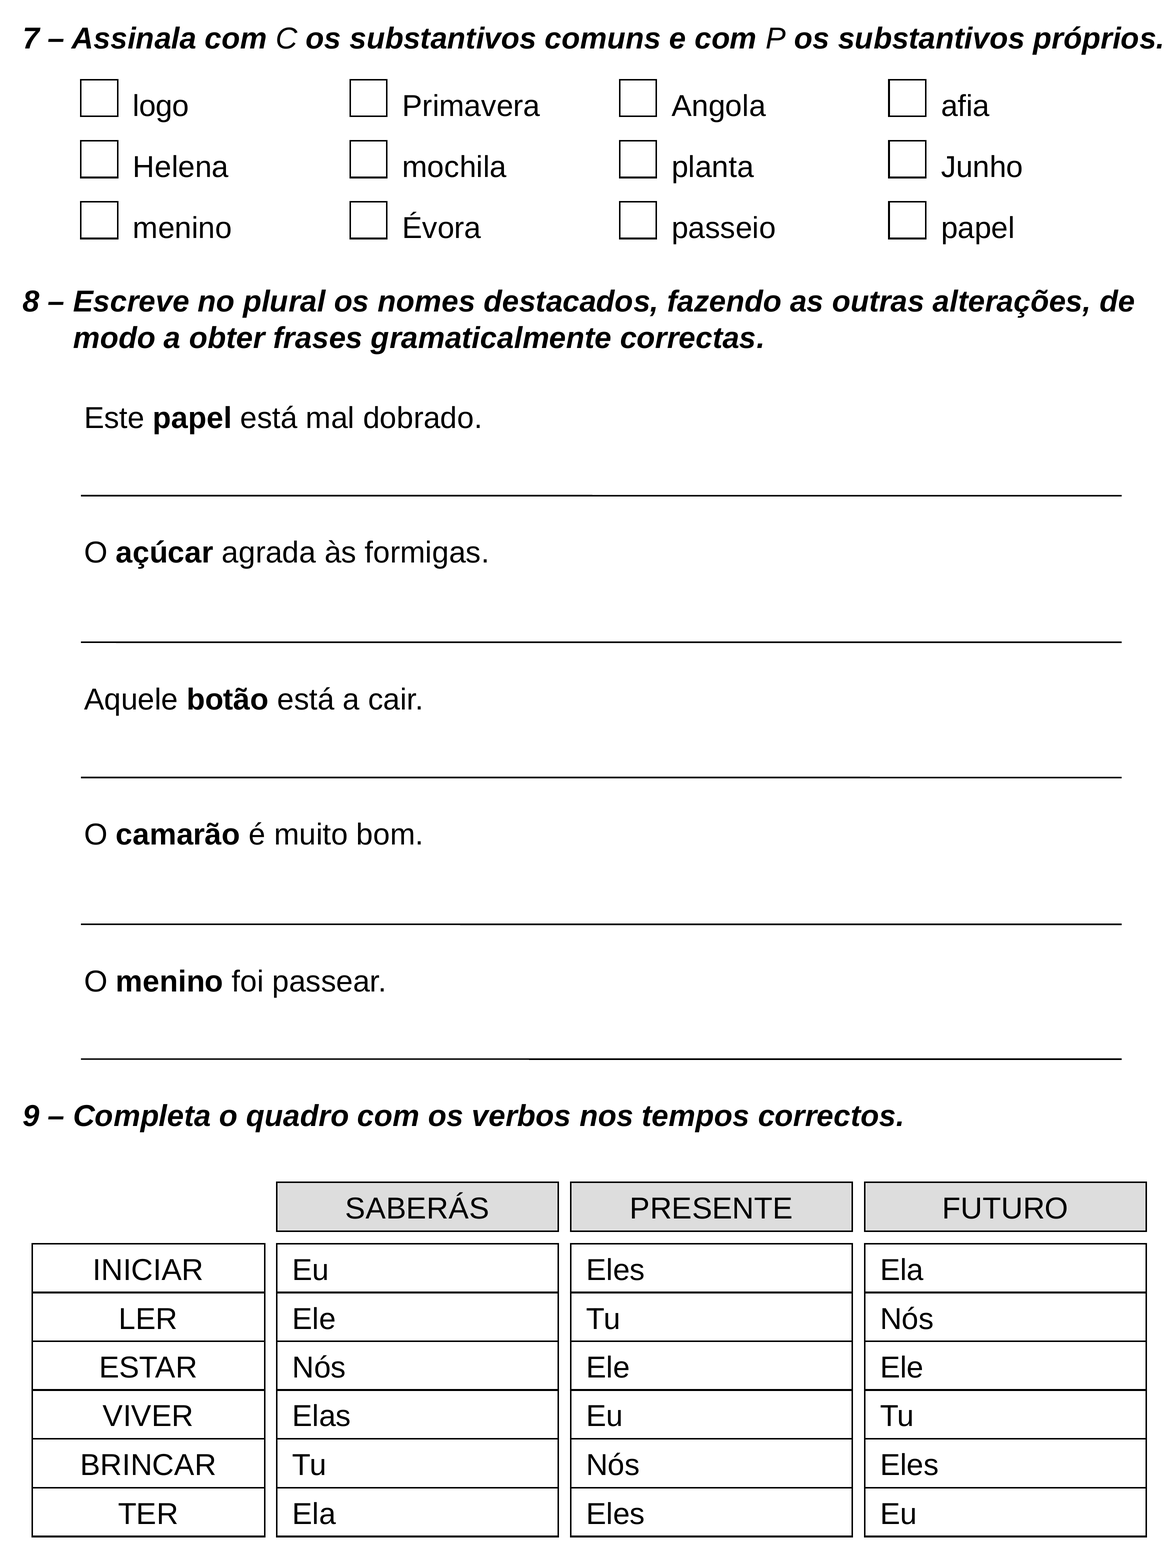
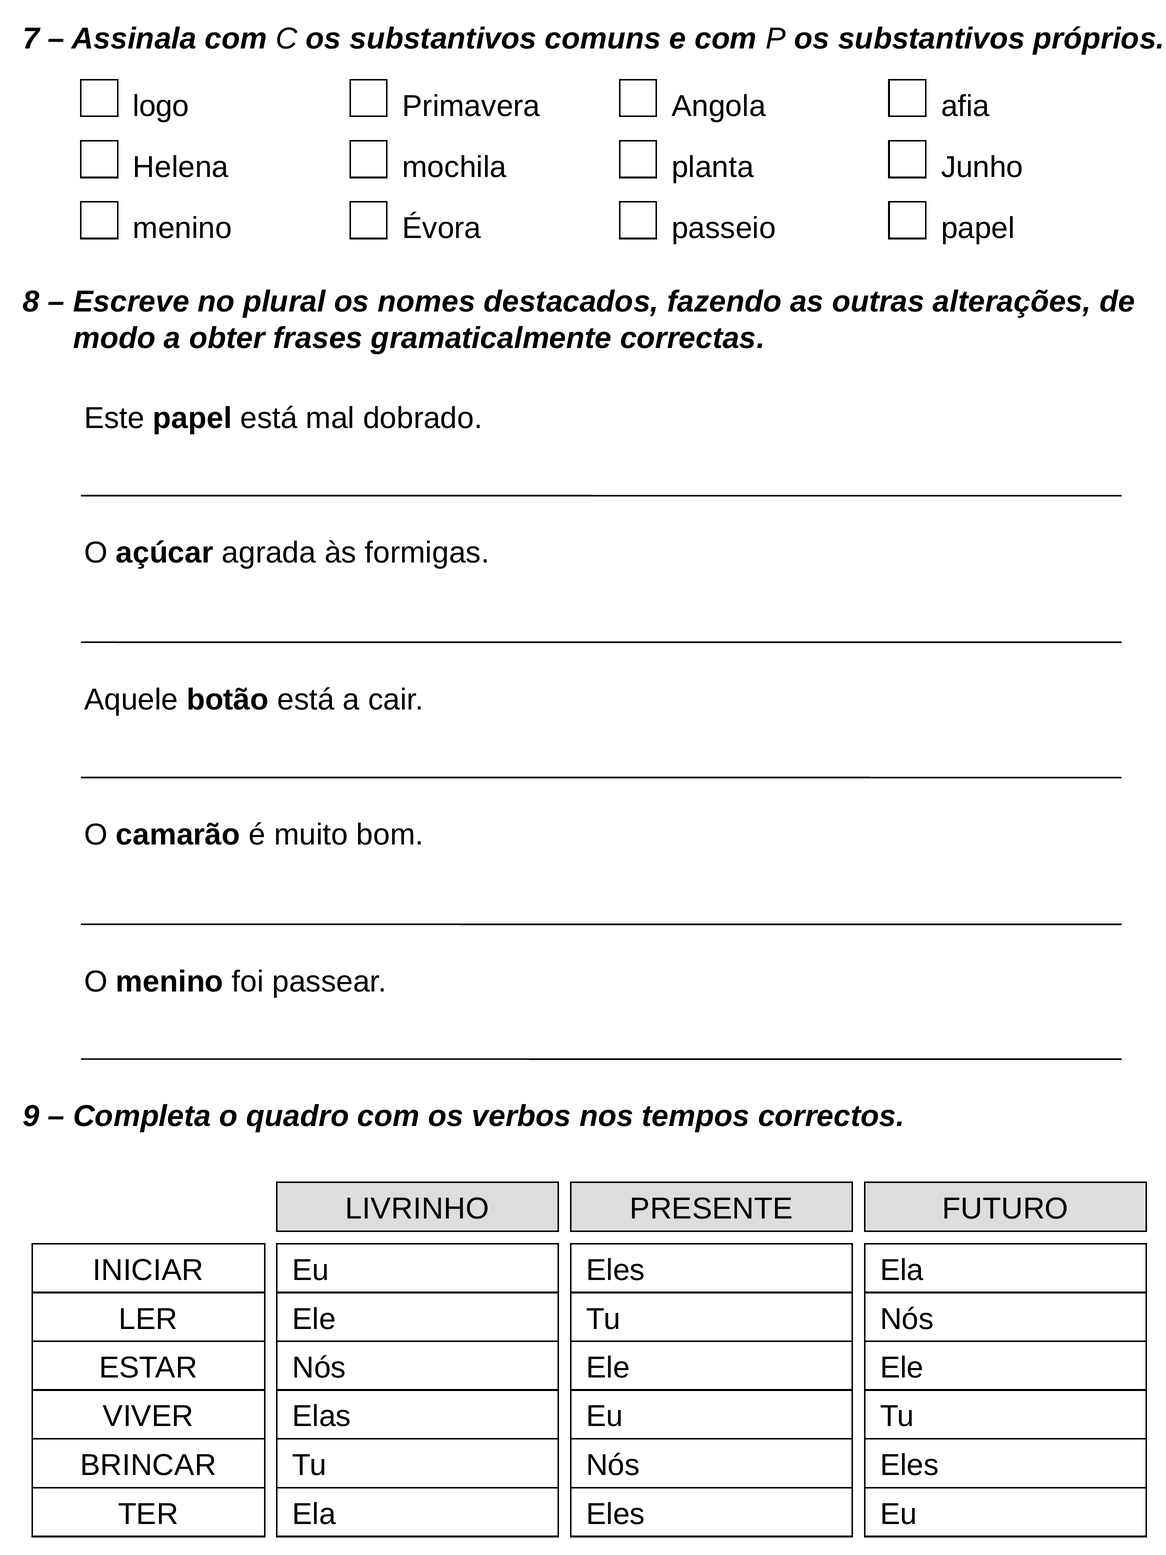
SABERÁS: SABERÁS -> LIVRINHO
